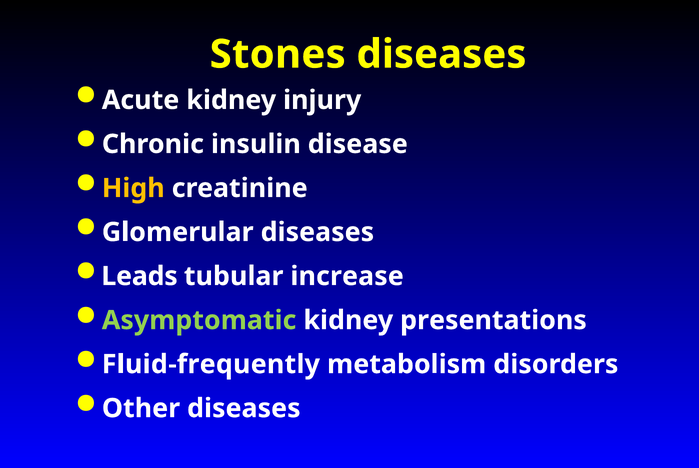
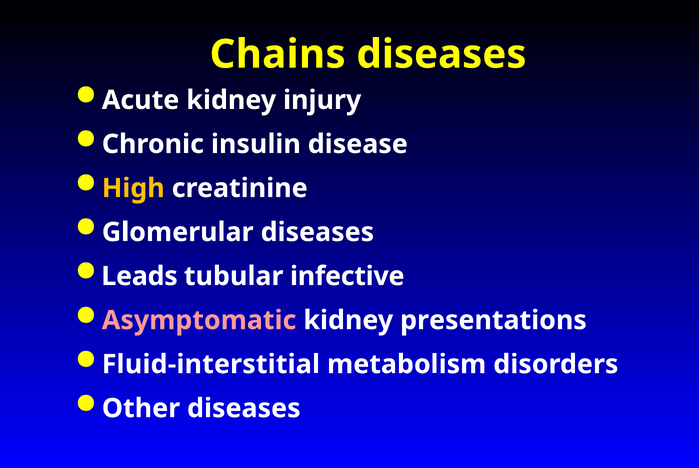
Stones: Stones -> Chains
increase: increase -> infective
Asymptomatic colour: light green -> pink
Fluid-frequently: Fluid-frequently -> Fluid-interstitial
